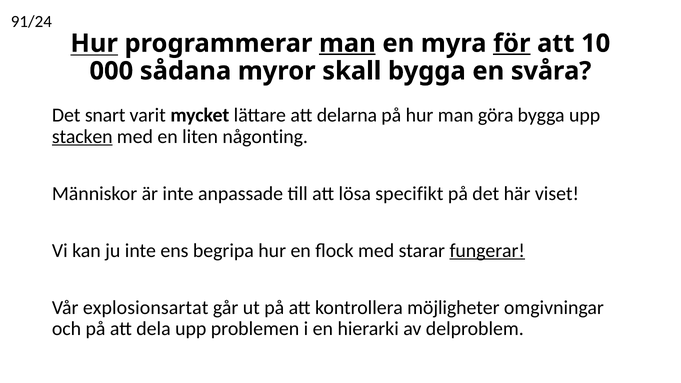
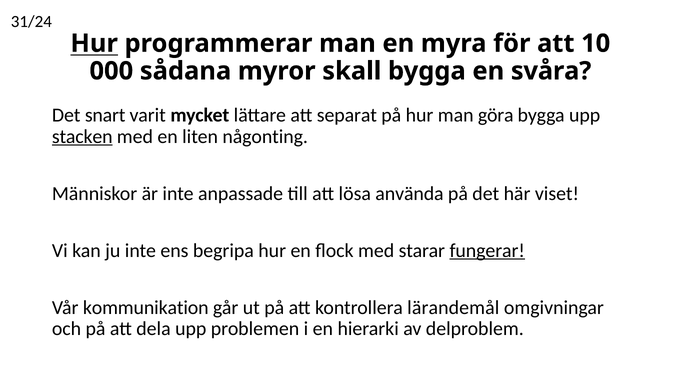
91/24: 91/24 -> 31/24
man at (347, 43) underline: present -> none
för underline: present -> none
delarna: delarna -> separat
specifikt: specifikt -> använda
explosionsartat: explosionsartat -> kommunikation
möjligheter: möjligheter -> lärandemål
